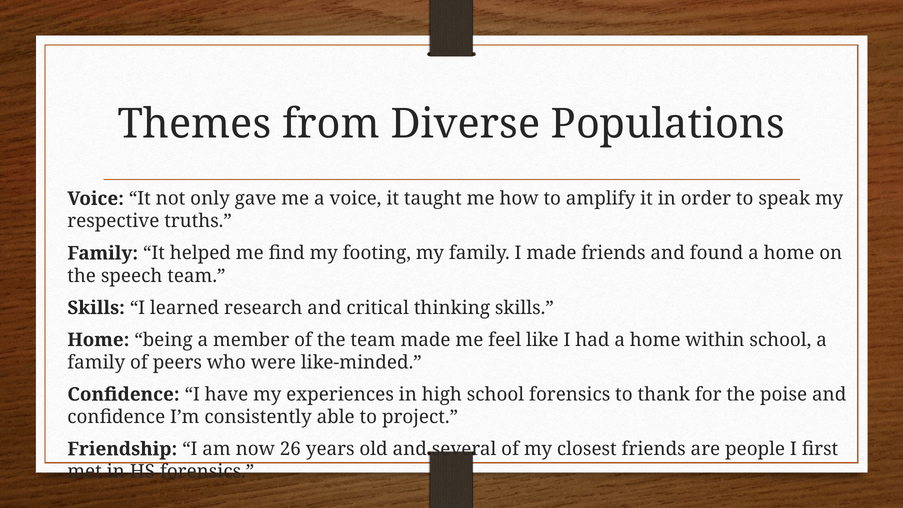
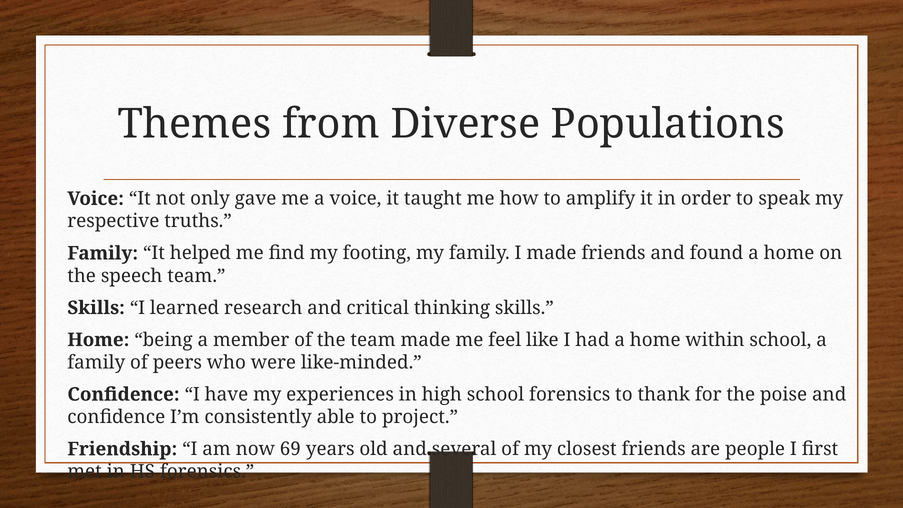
26: 26 -> 69
